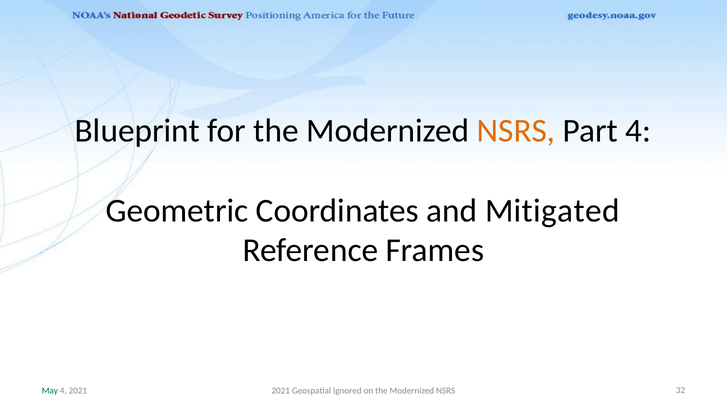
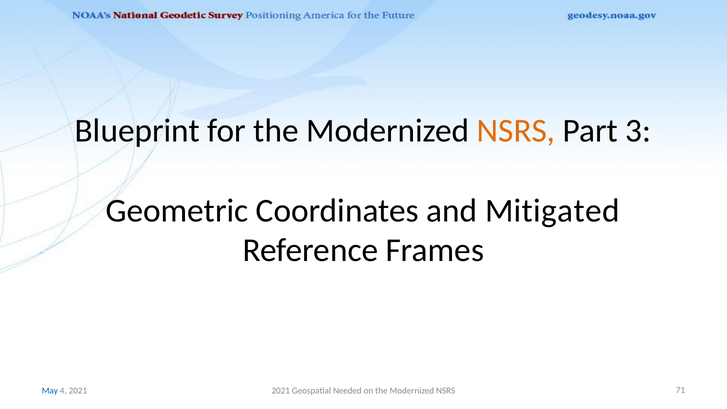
Part 4: 4 -> 3
May colour: green -> blue
Ignored: Ignored -> Needed
32: 32 -> 71
